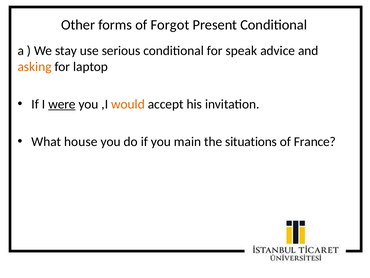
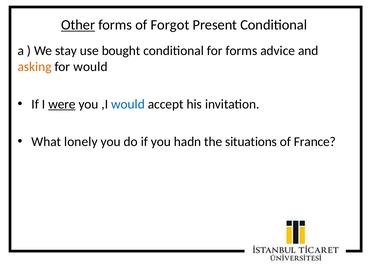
Other underline: none -> present
serious: serious -> bought
for speak: speak -> forms
for laptop: laptop -> would
would at (128, 104) colour: orange -> blue
house: house -> lonely
main: main -> hadn
